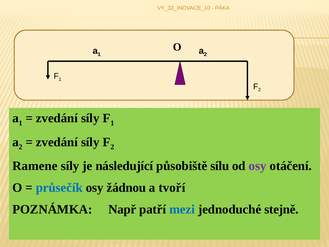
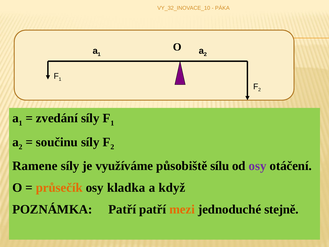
zvedání at (57, 142): zvedání -> součinu
následující: následující -> využíváme
průsečík colour: blue -> orange
žádnou: žádnou -> kladka
tvoří: tvoří -> když
POZNÁMKA Např: Např -> Patří
mezi colour: blue -> orange
